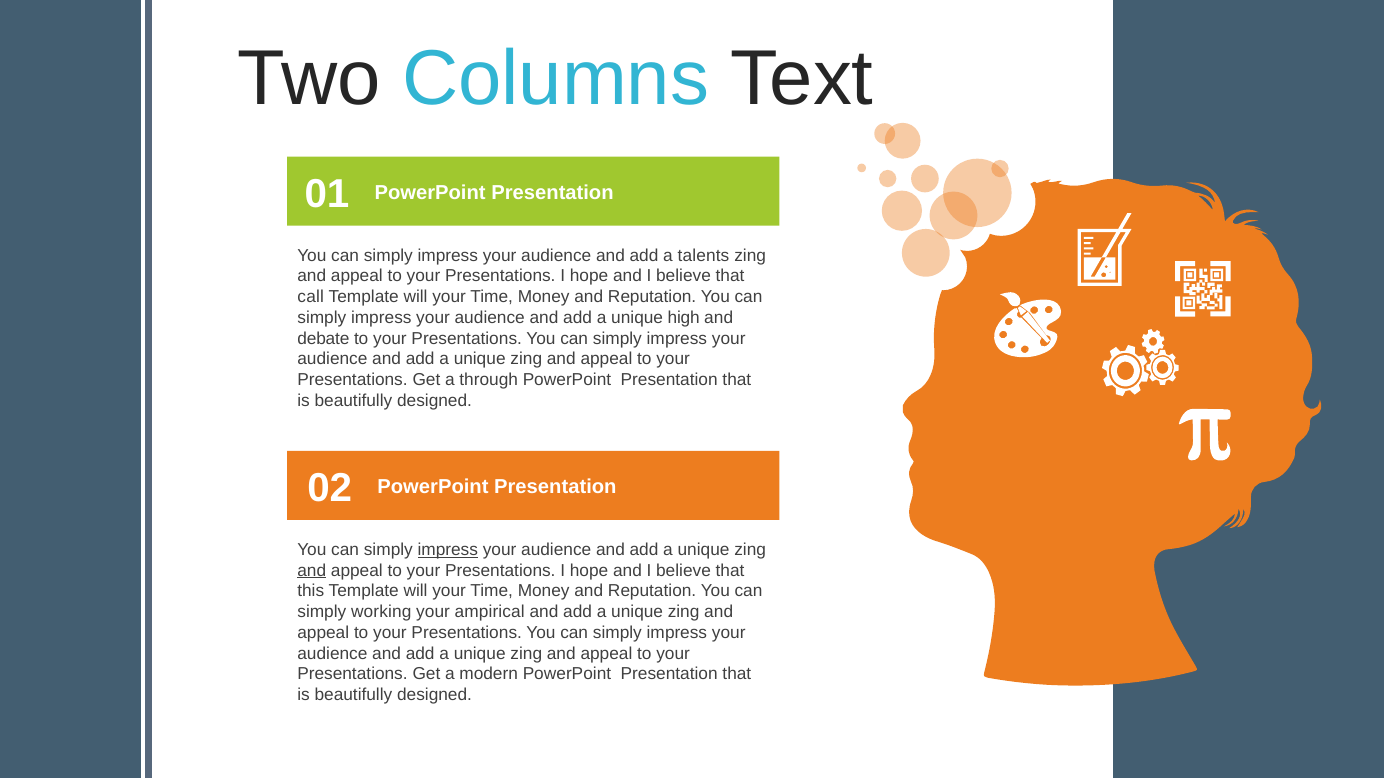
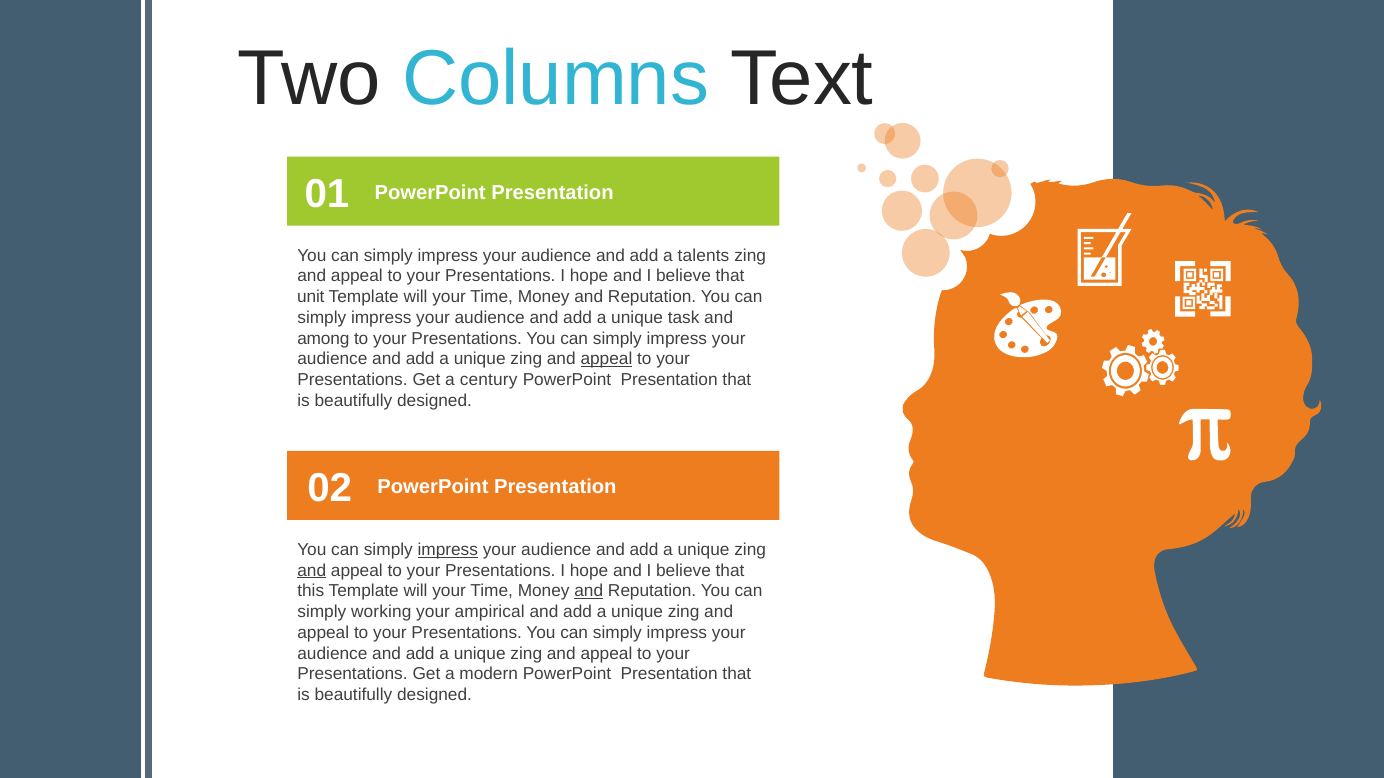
call: call -> unit
high: high -> task
debate: debate -> among
appeal at (606, 359) underline: none -> present
through: through -> century
and at (589, 592) underline: none -> present
